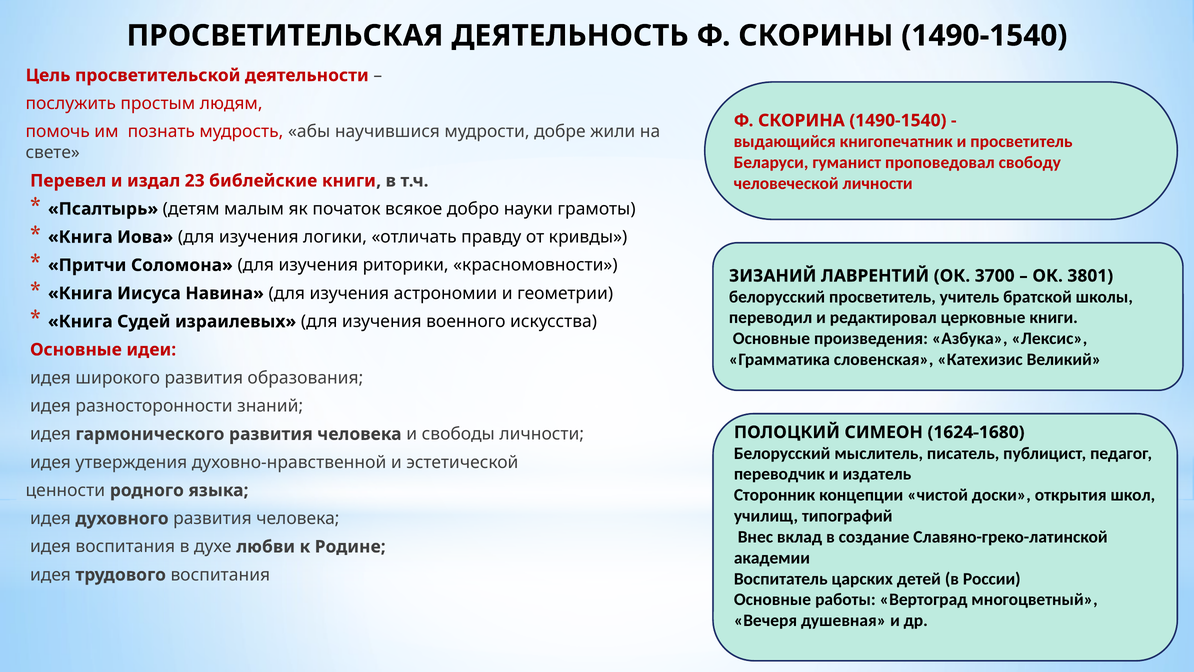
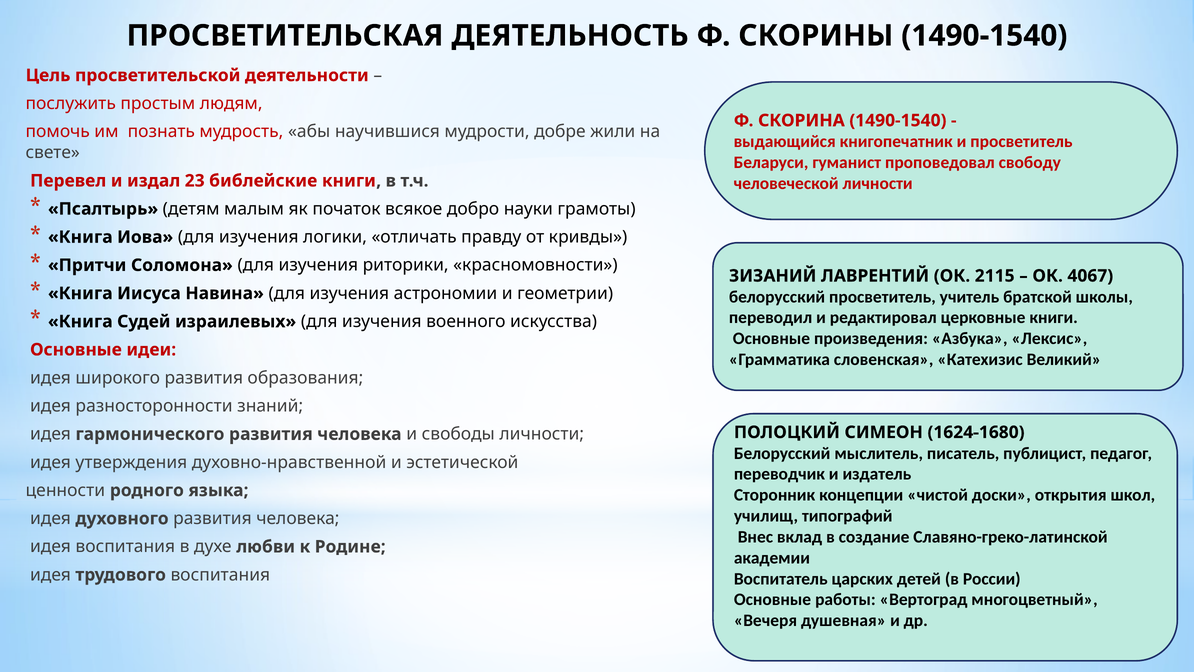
3700: 3700 -> 2115
3801: 3801 -> 4067
